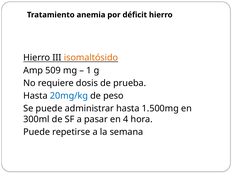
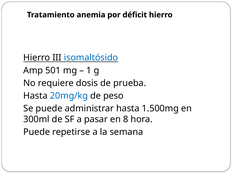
isomaltósido colour: orange -> blue
509: 509 -> 501
4: 4 -> 8
